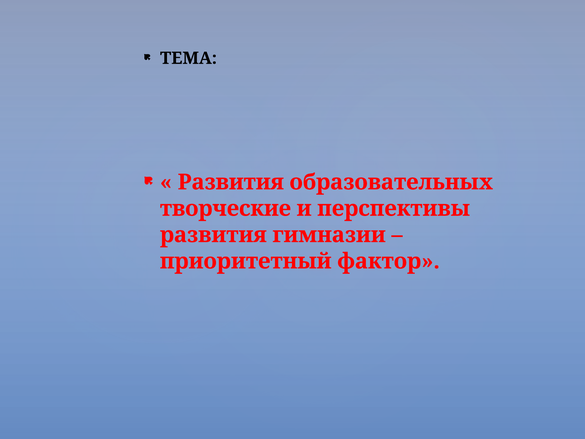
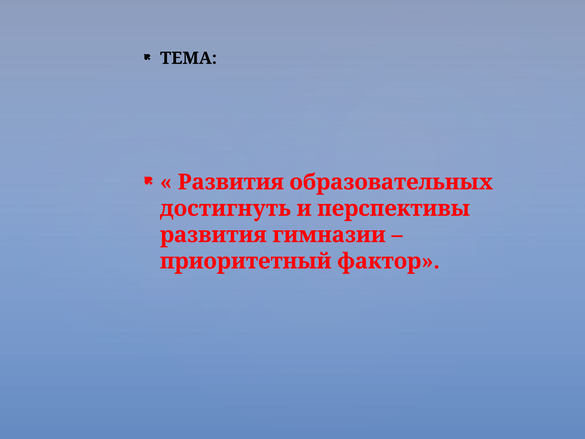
творческие: творческие -> достигнуть
